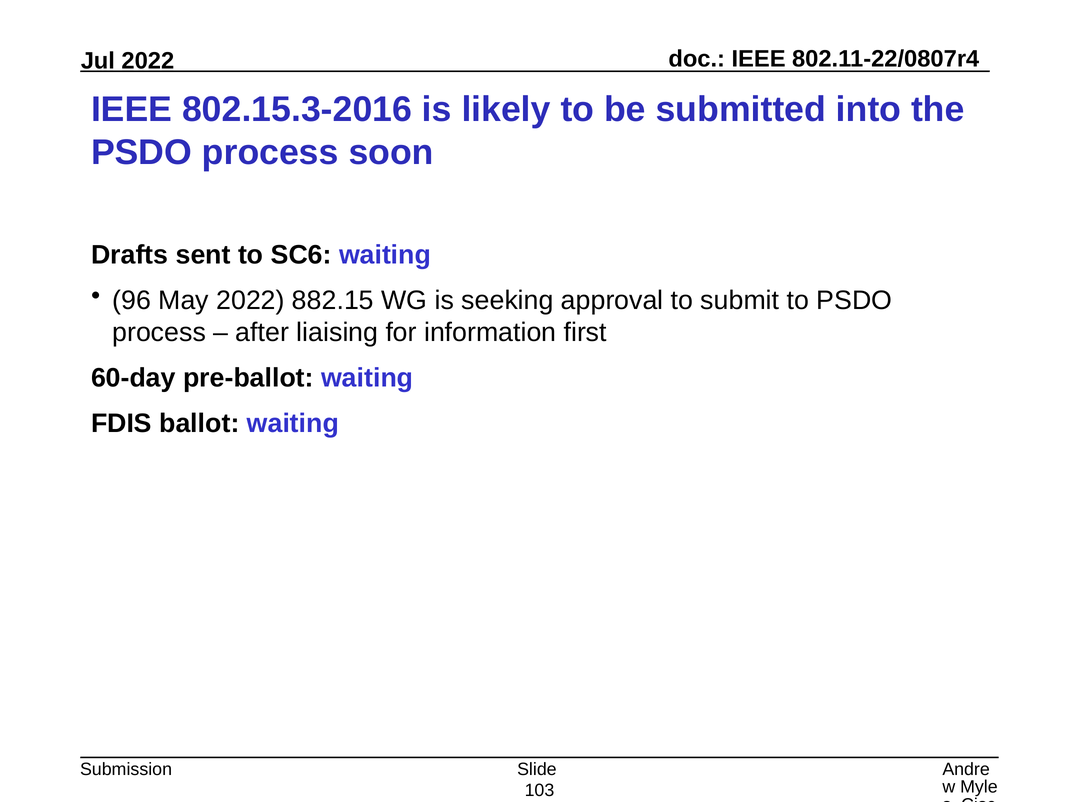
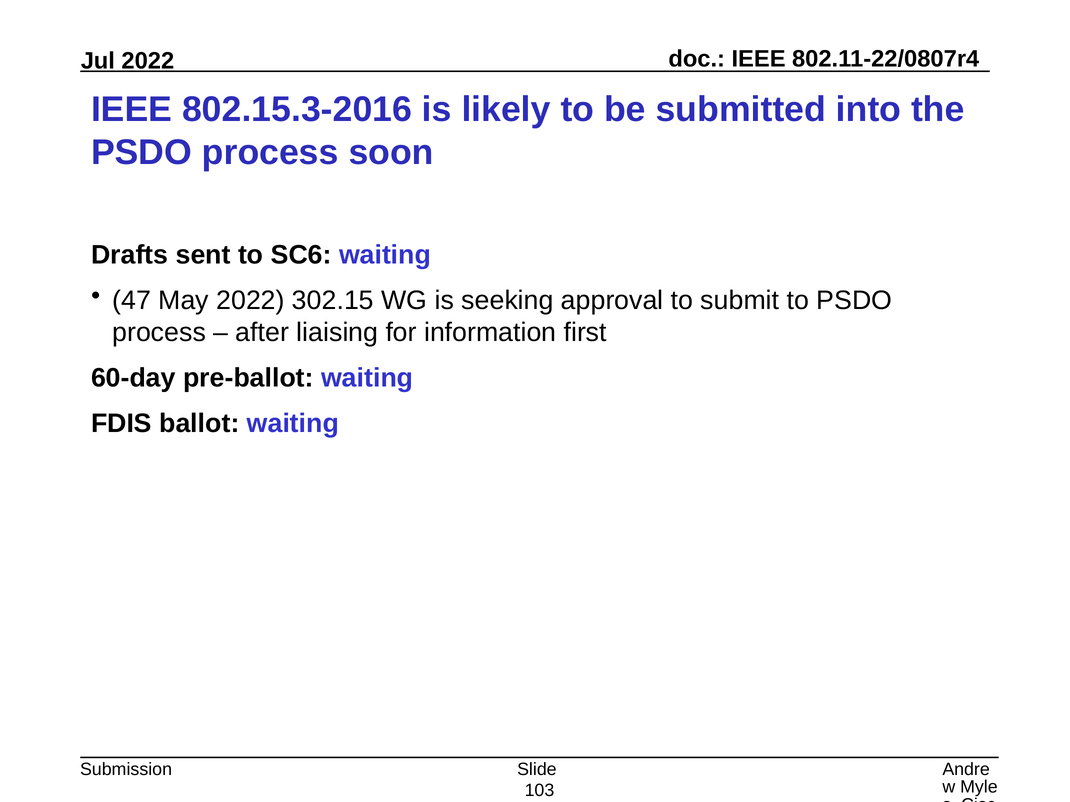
96: 96 -> 47
882.15: 882.15 -> 302.15
